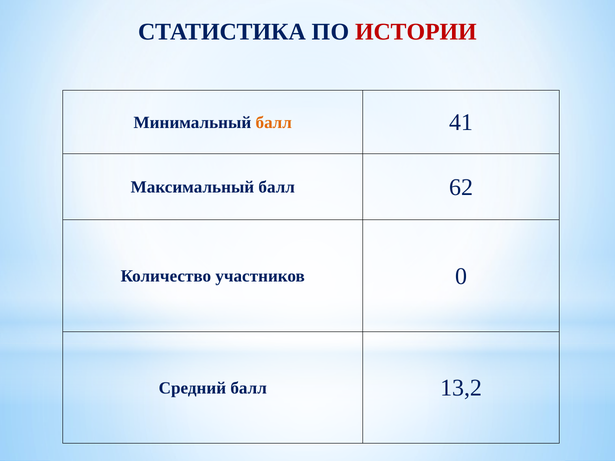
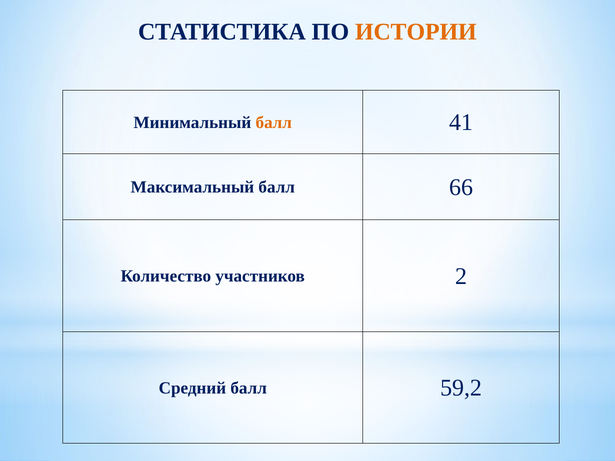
ИСТОРИИ colour: red -> orange
62: 62 -> 66
0: 0 -> 2
13,2: 13,2 -> 59,2
